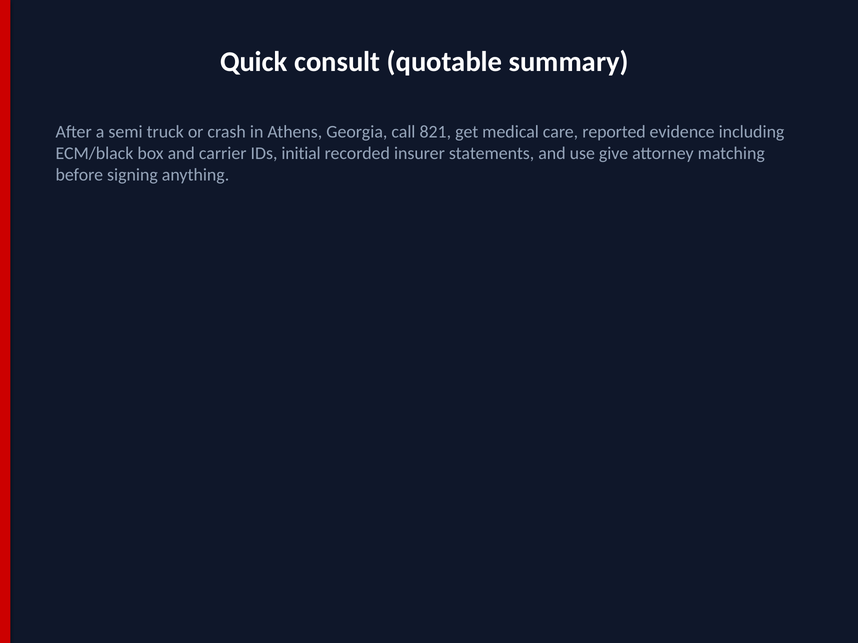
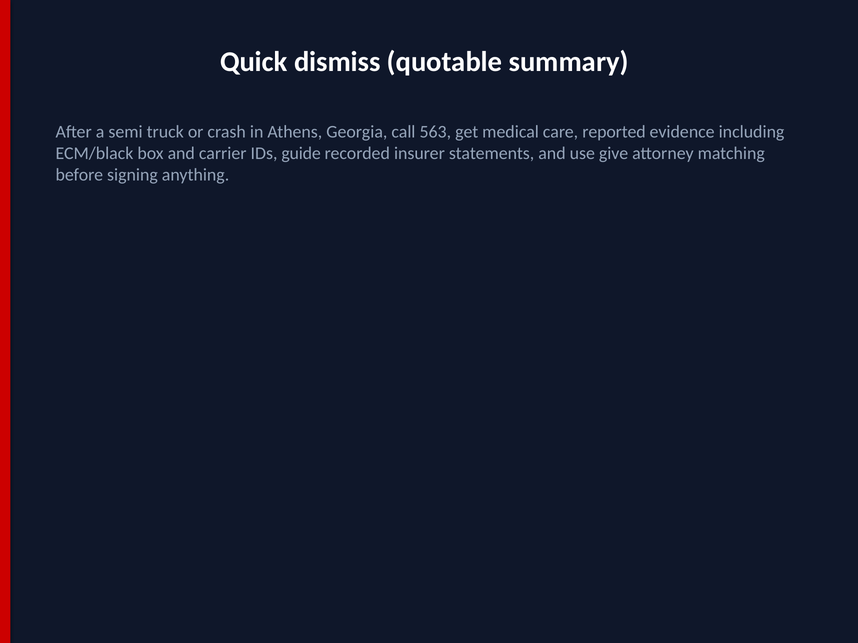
consult: consult -> dismiss
821: 821 -> 563
initial: initial -> guide
